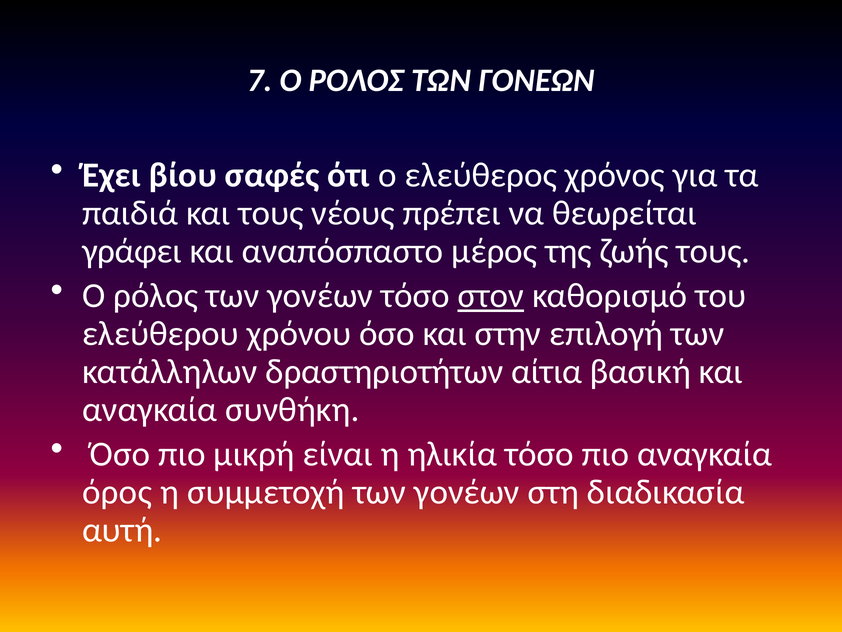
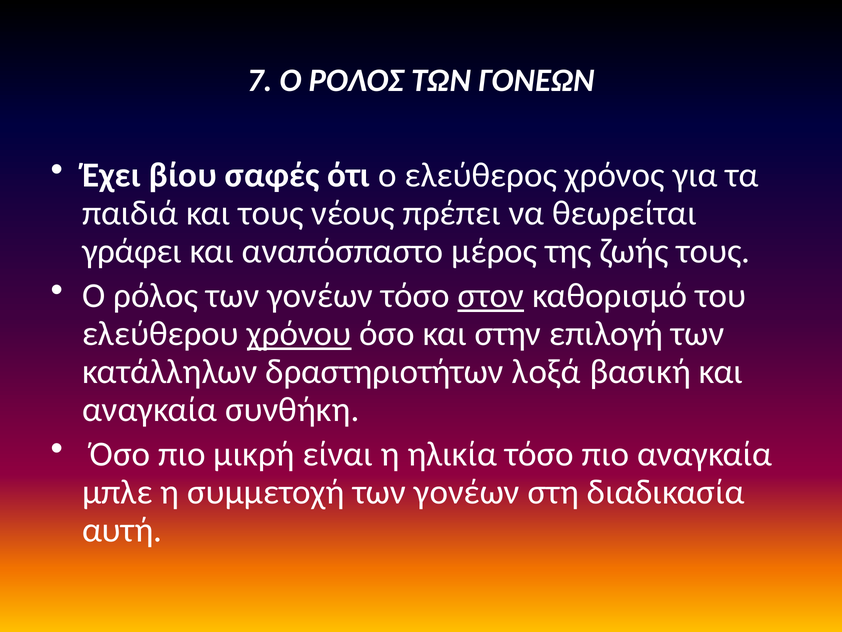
χρόνου underline: none -> present
αίτια: αίτια -> λοξά
όρος: όρος -> μπλε
